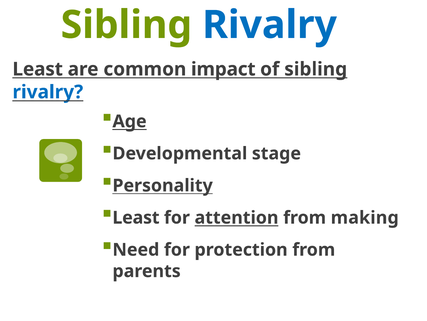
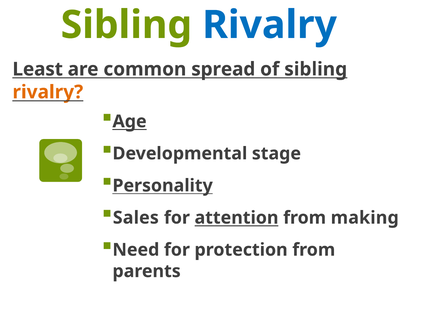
impact: impact -> spread
rivalry at (48, 92) colour: blue -> orange
Least at (136, 217): Least -> Sales
